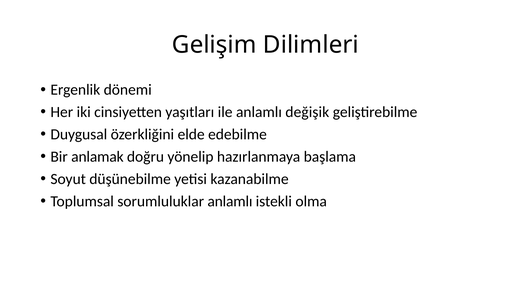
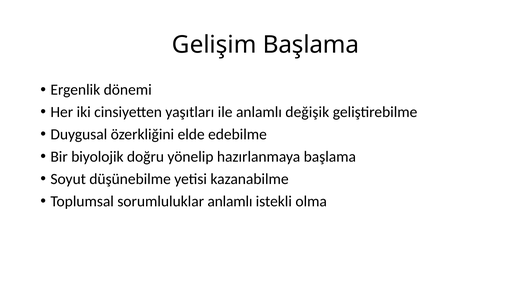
Gelişim Dilimleri: Dilimleri -> Başlama
anlamak: anlamak -> biyolojik
